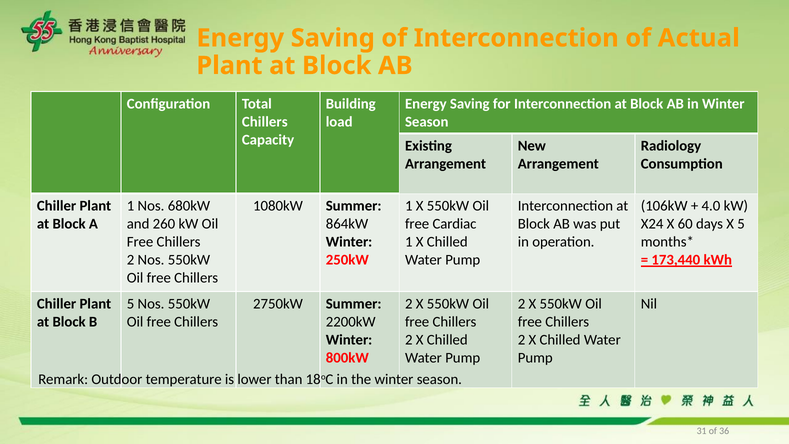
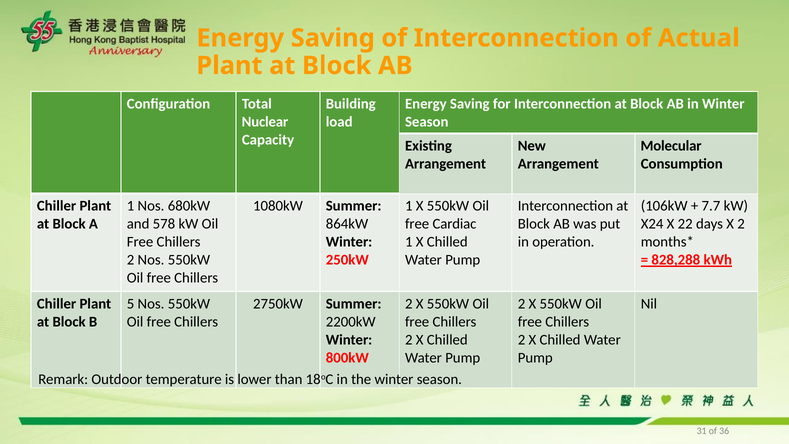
Chillers at (265, 122): Chillers -> Nuclear
Radiology: Radiology -> Molecular
4.0: 4.0 -> 7.7
260: 260 -> 578
60: 60 -> 22
X 5: 5 -> 2
173,440: 173,440 -> 828,288
